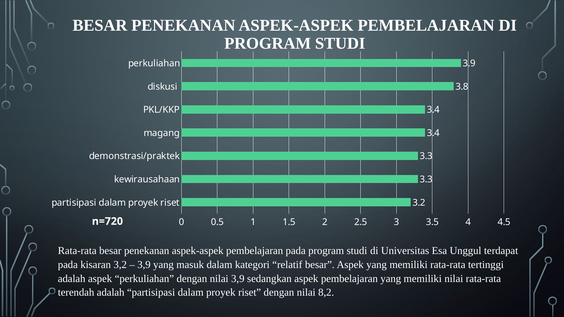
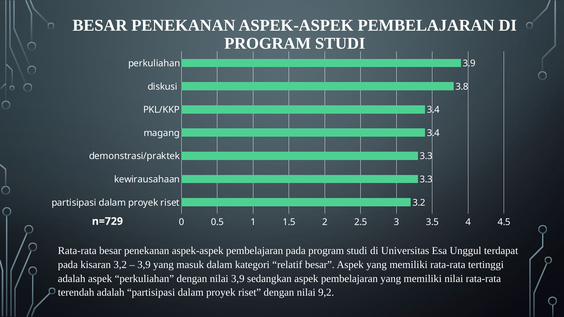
n=720: n=720 -> n=729
8,2: 8,2 -> 9,2
